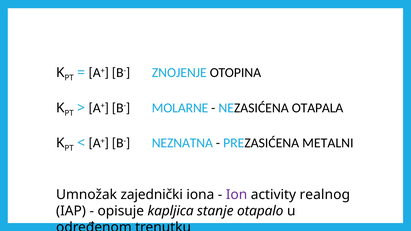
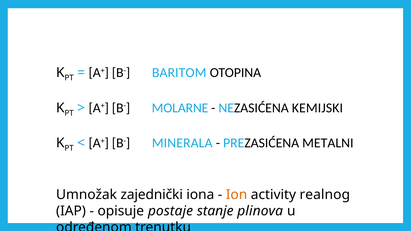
ZNOJENJE: ZNOJENJE -> BARITOM
OTAPALA: OTAPALA -> KEMIJSKI
NEZNATNA: NEZNATNA -> MINERALA
Ion colour: purple -> orange
kapljica: kapljica -> postaje
otapalo: otapalo -> plinova
